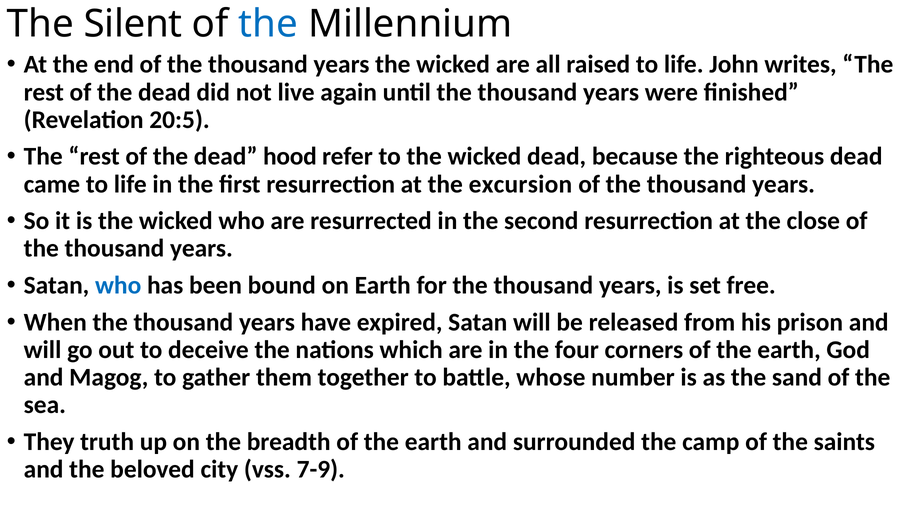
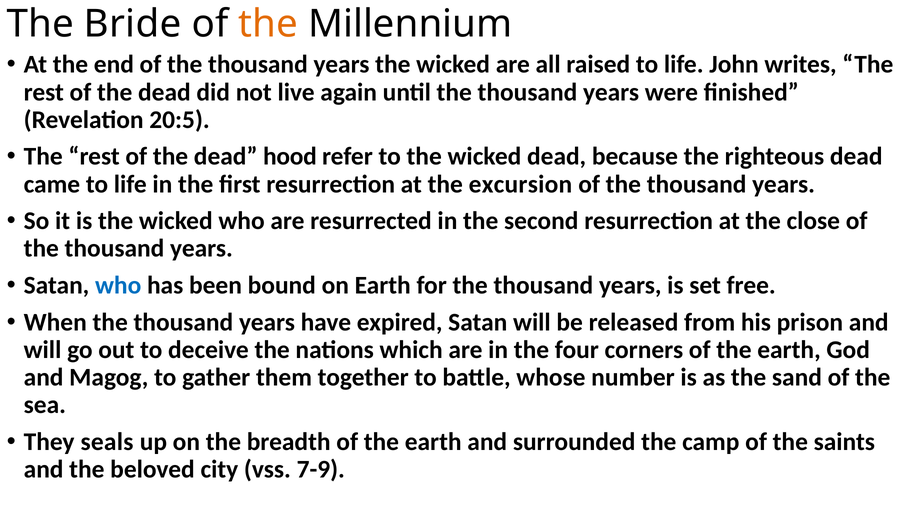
Silent: Silent -> Bride
the at (268, 24) colour: blue -> orange
truth: truth -> seals
